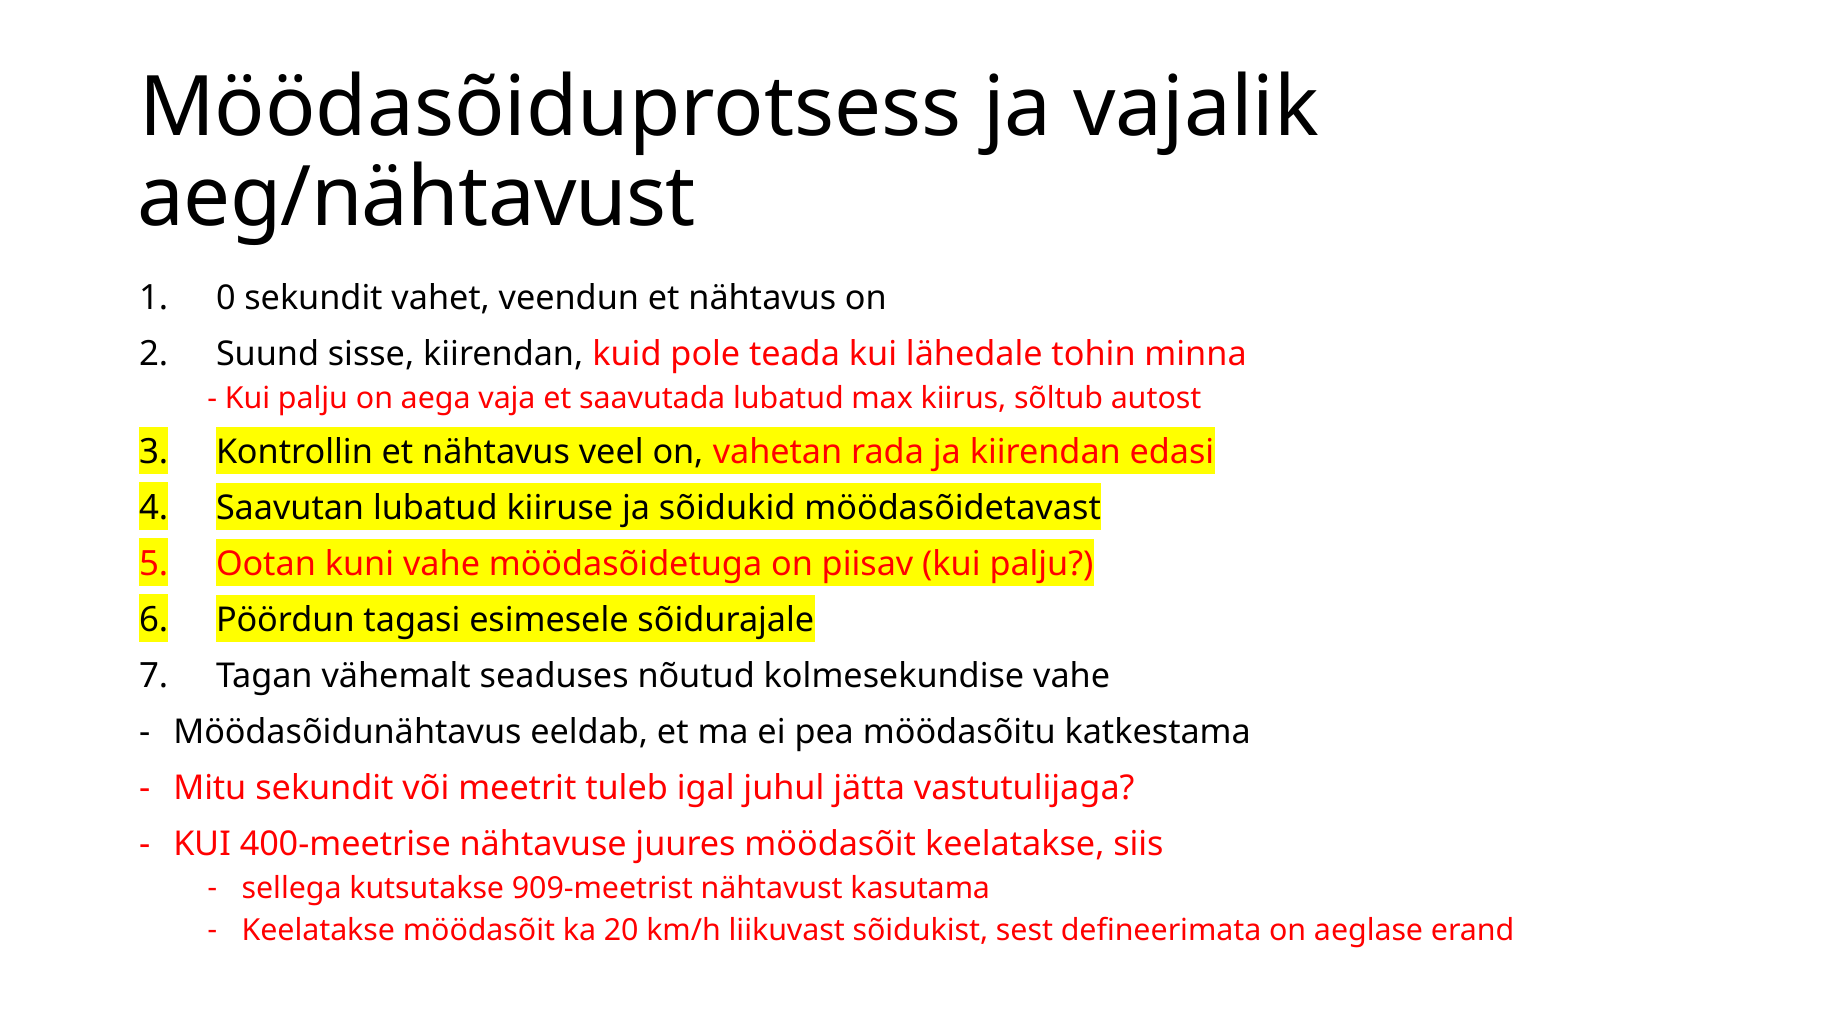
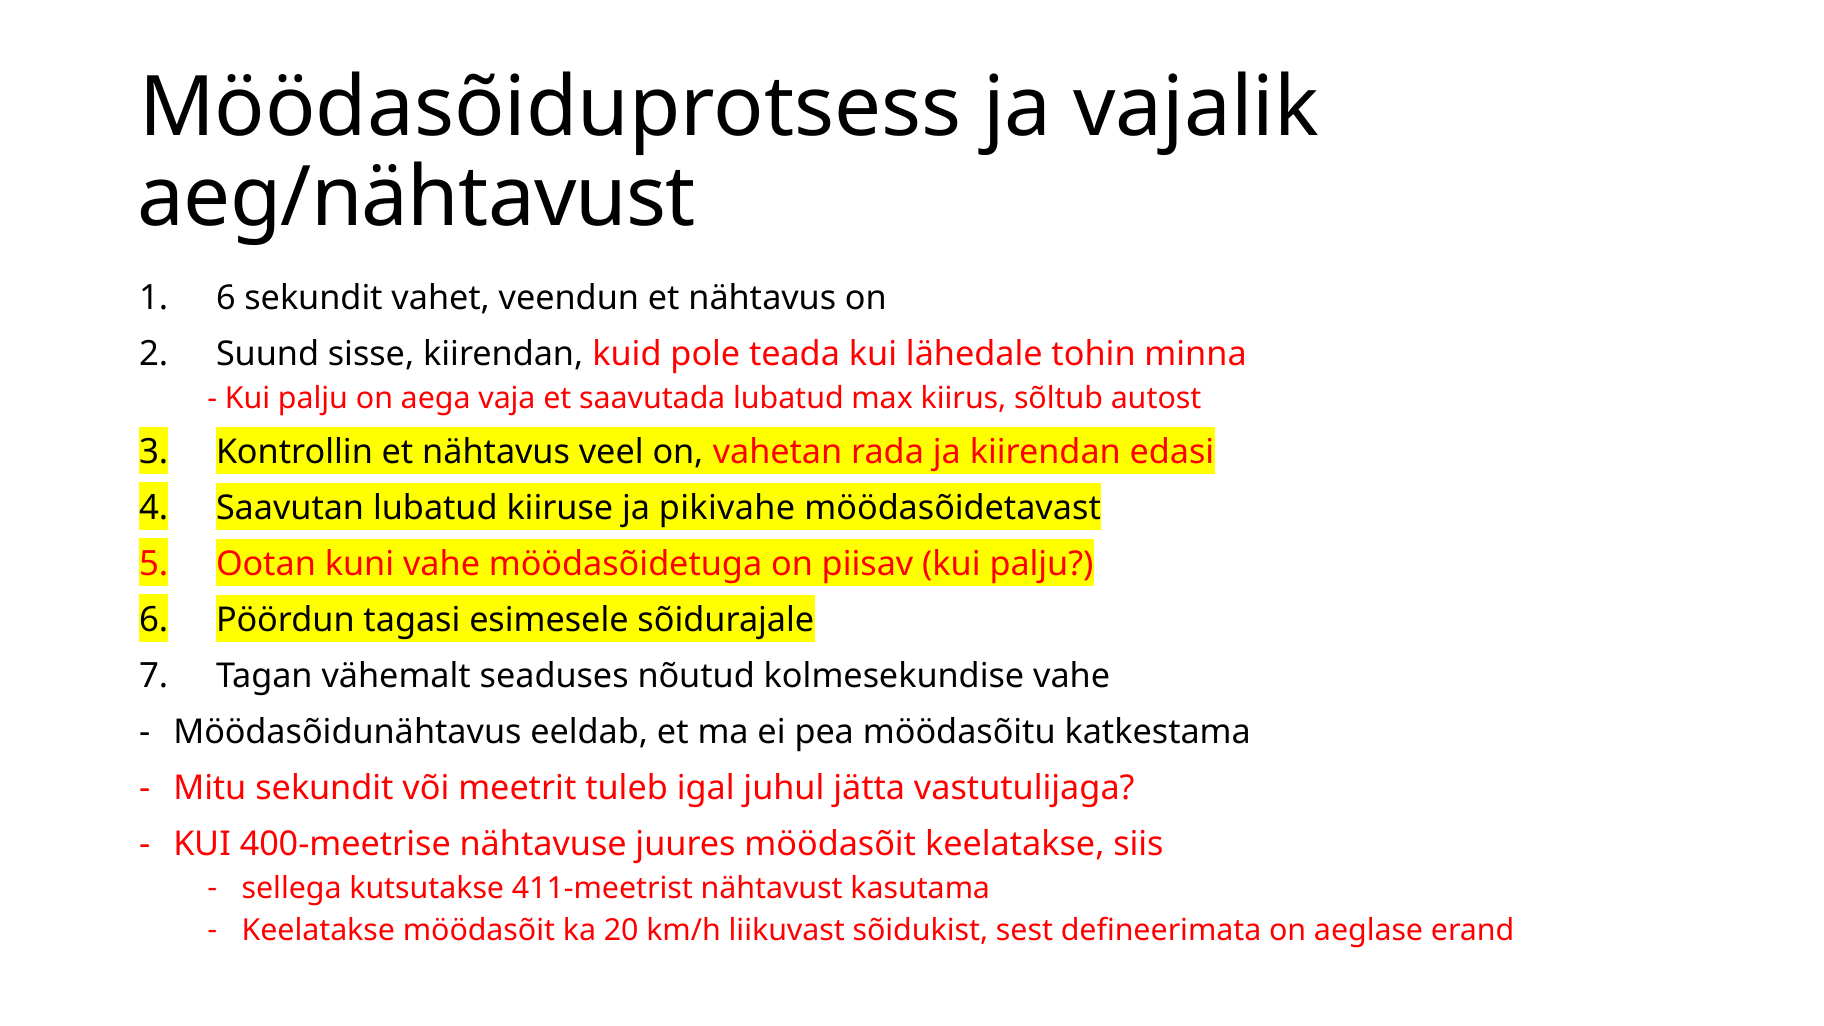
0 at (226, 298): 0 -> 6
sõidukid: sõidukid -> pikivahe
909-meetrist: 909-meetrist -> 411-meetrist
